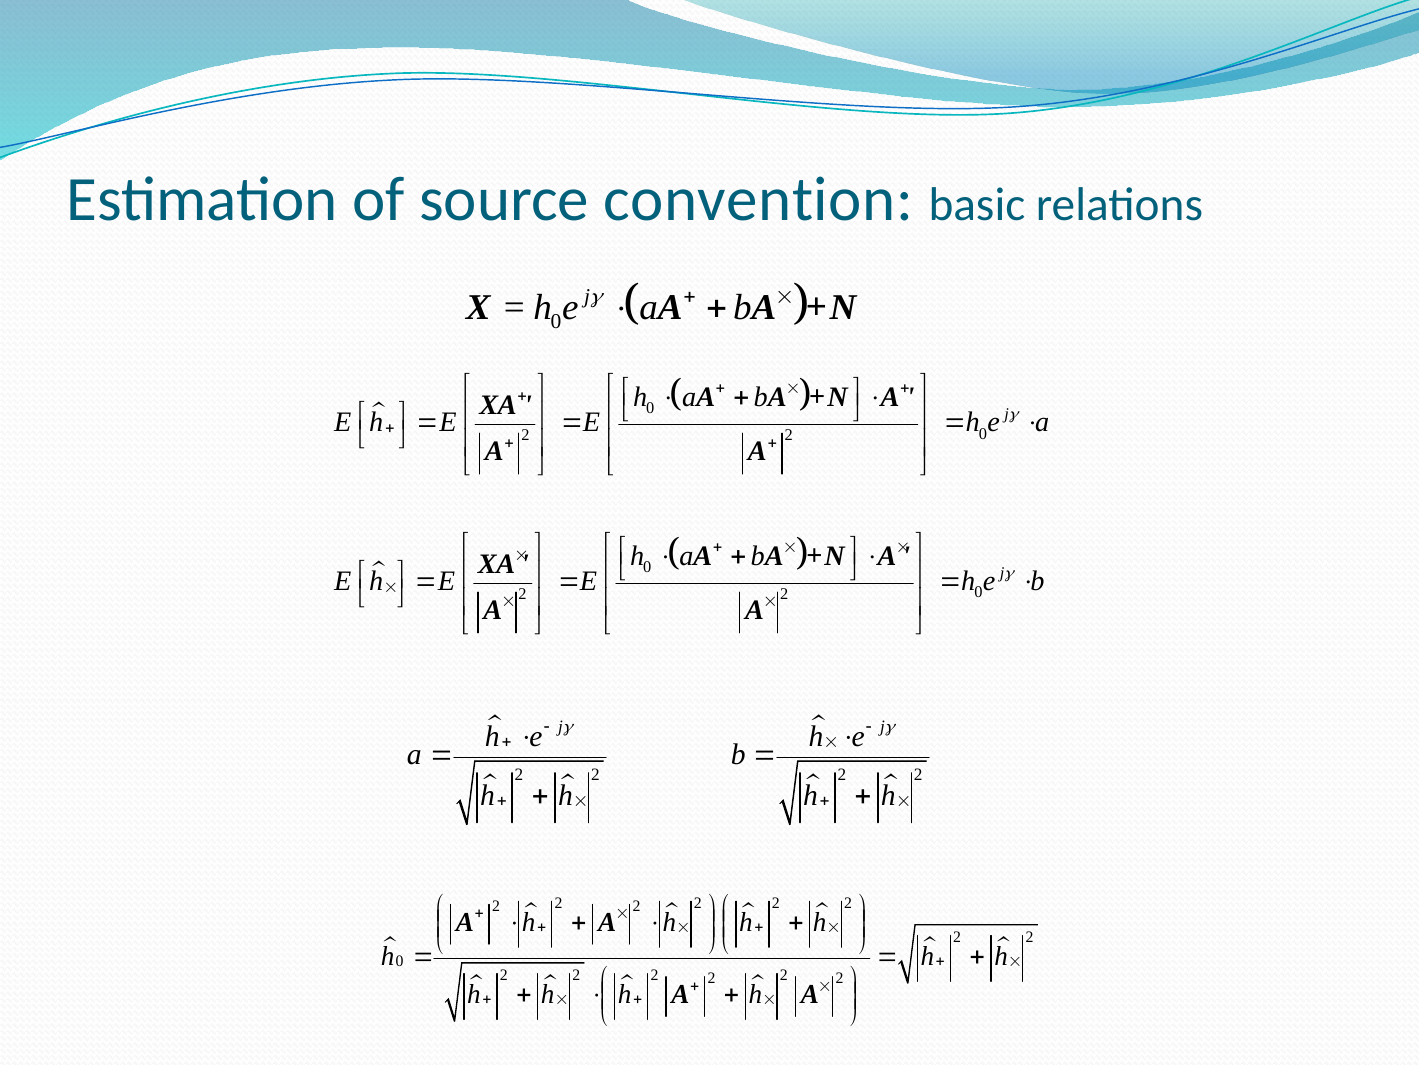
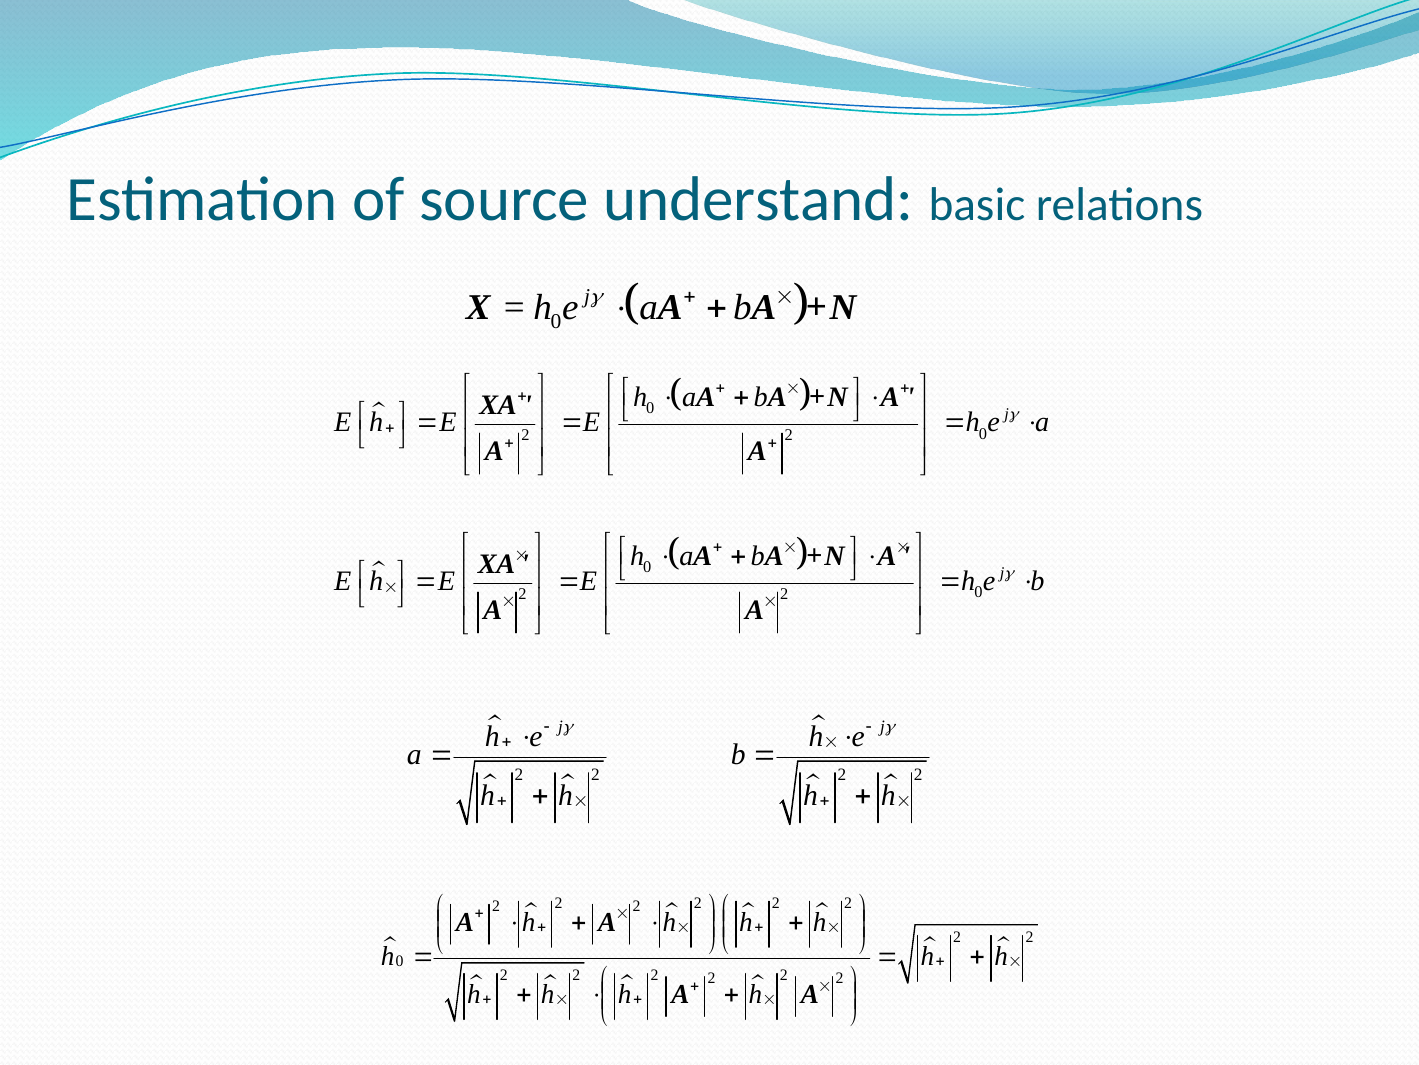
convention: convention -> understand
